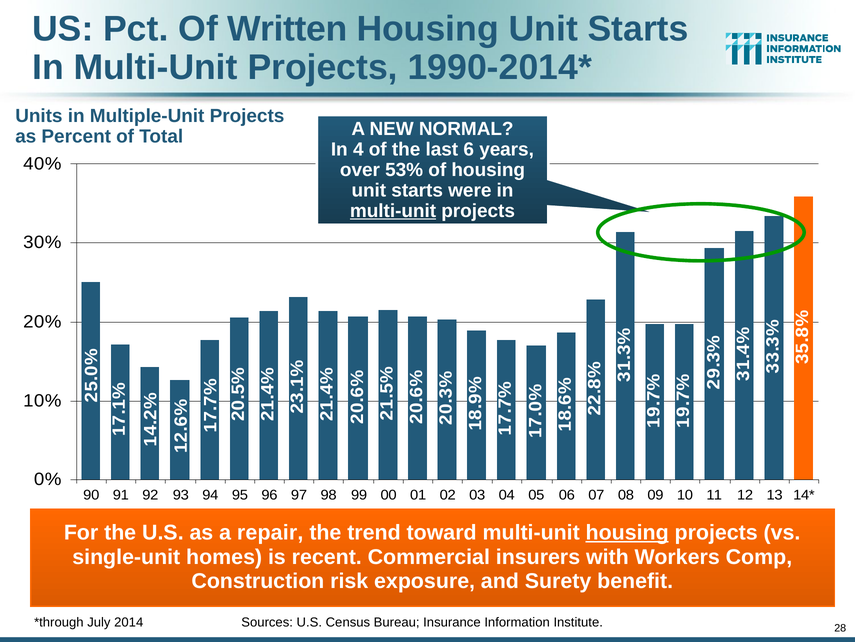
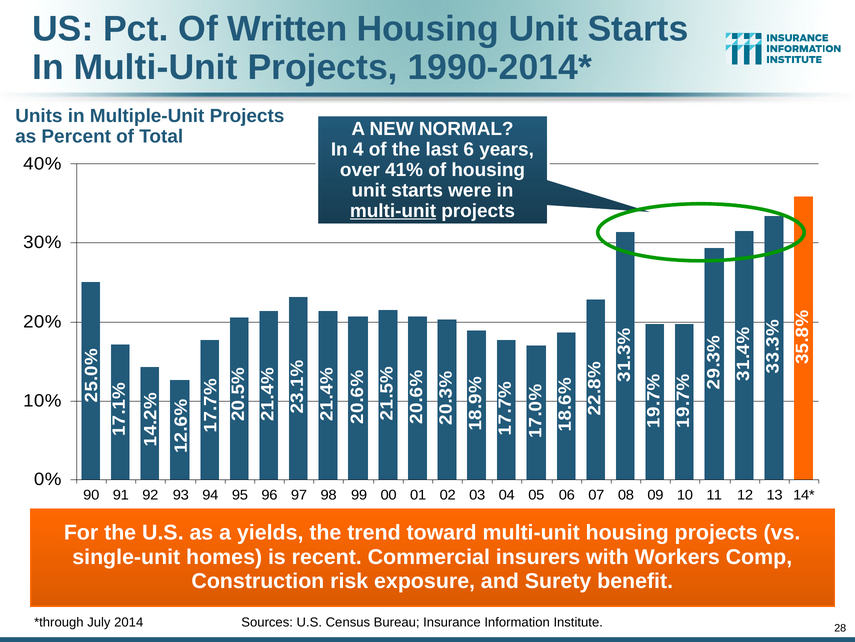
53%: 53% -> 41%
repair: repair -> yields
housing at (627, 532) underline: present -> none
